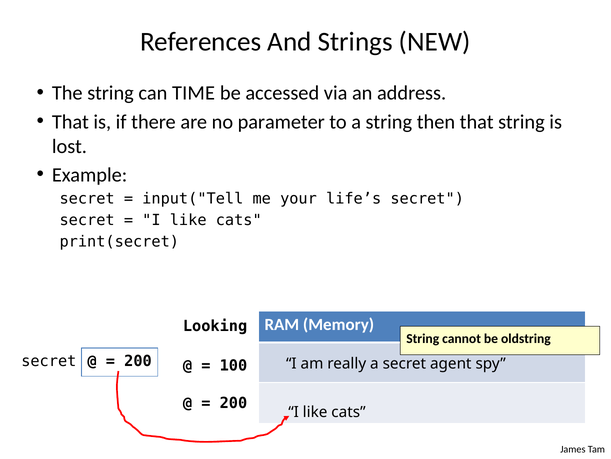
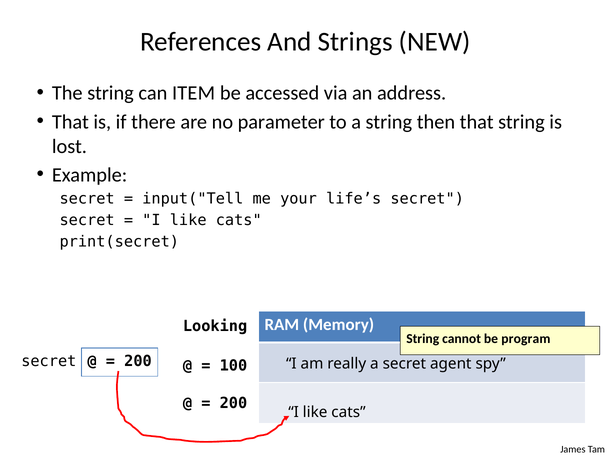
TIME: TIME -> ITEM
oldstring: oldstring -> program
